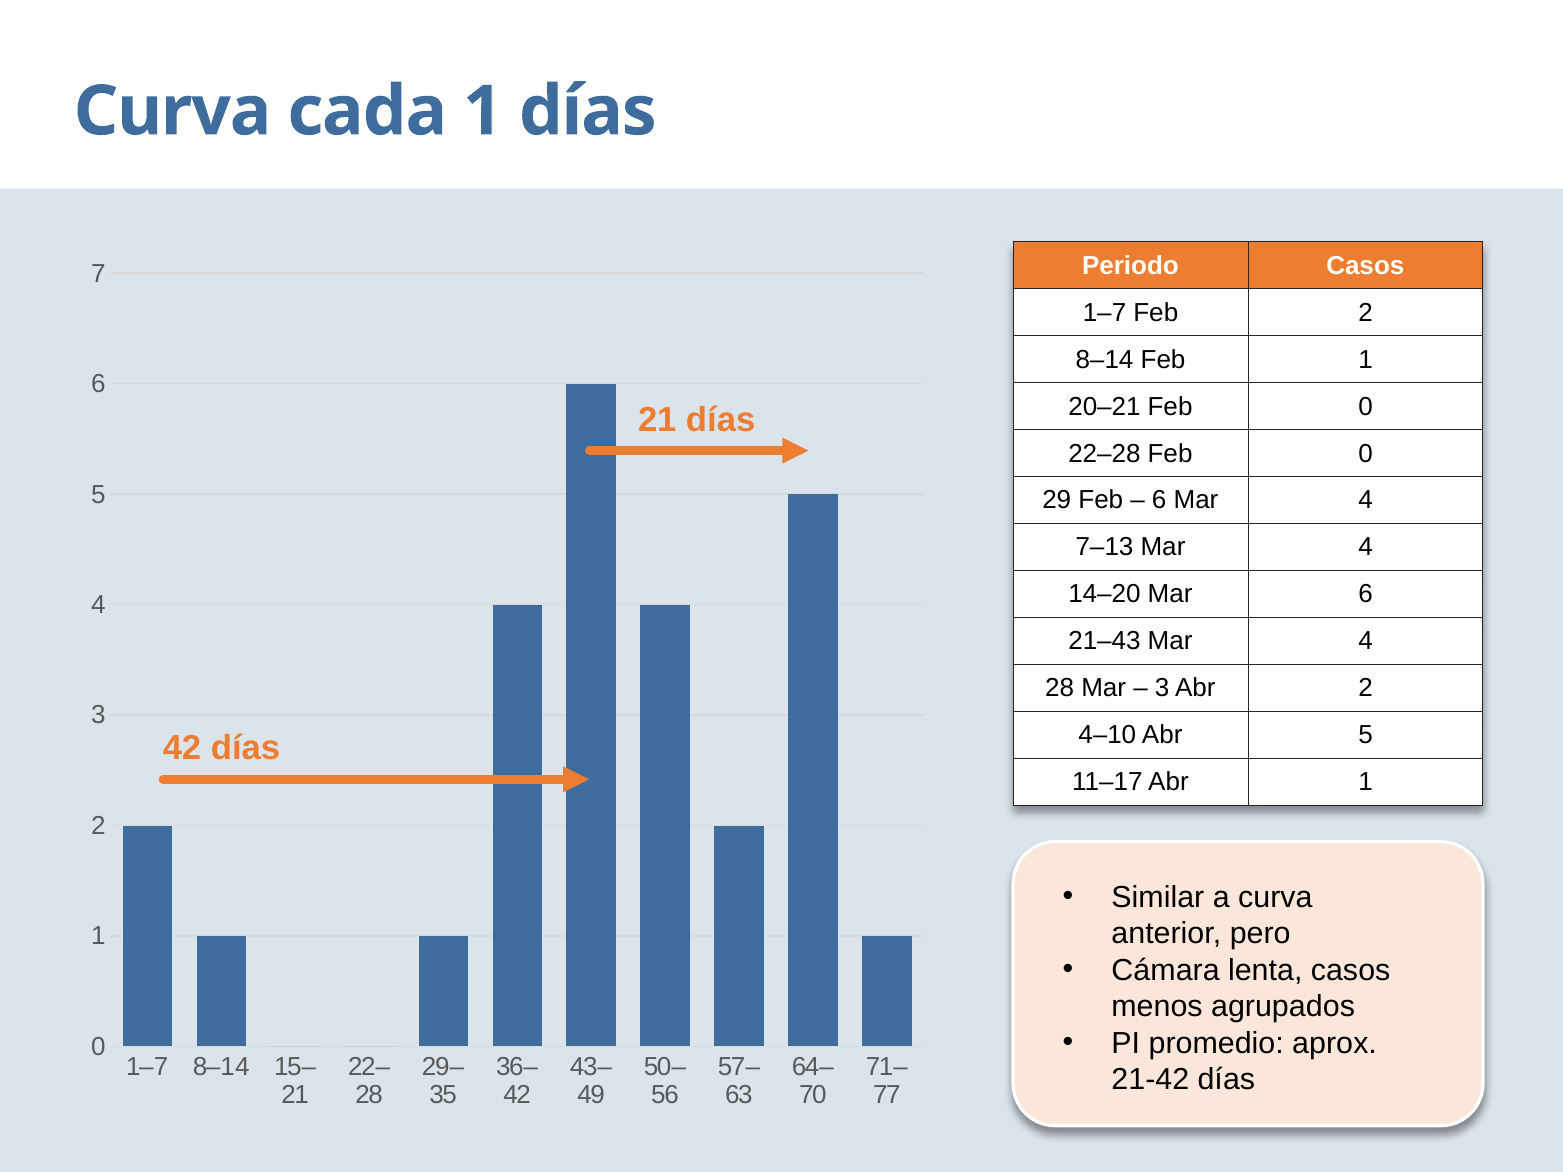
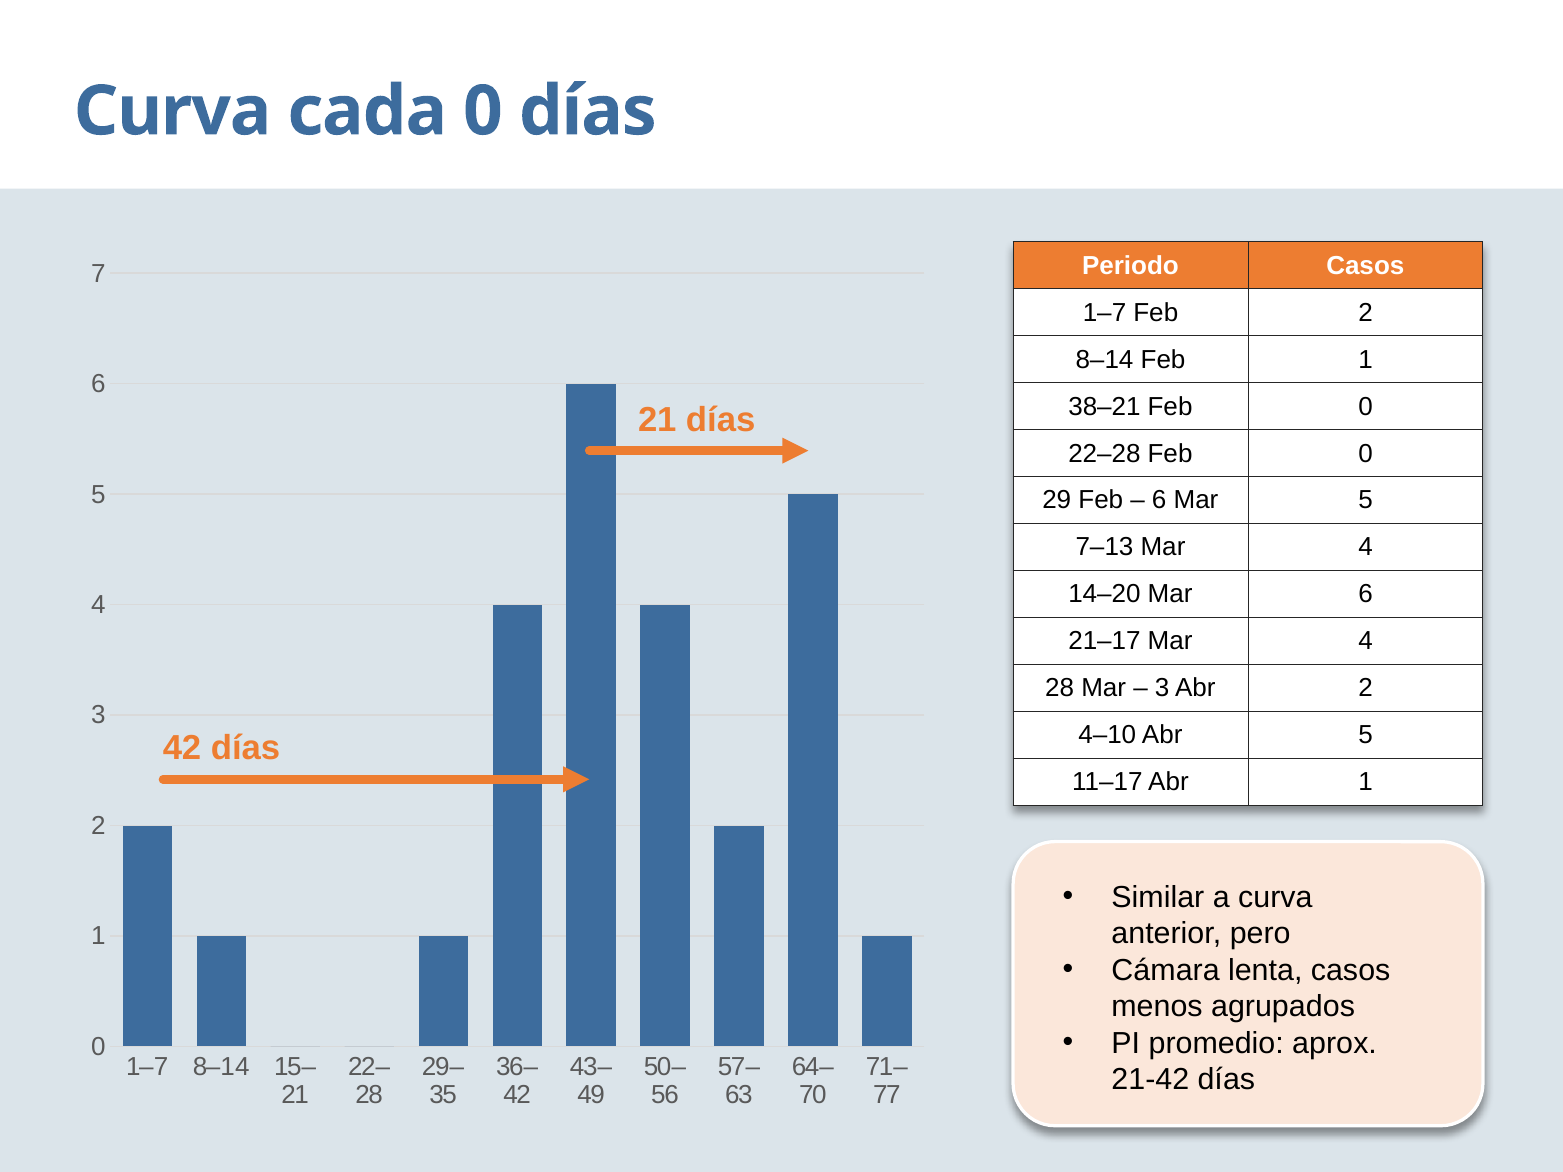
cada 1: 1 -> 0
20–21: 20–21 -> 38–21
6 Mar 4: 4 -> 5
21–43: 21–43 -> 21–17
